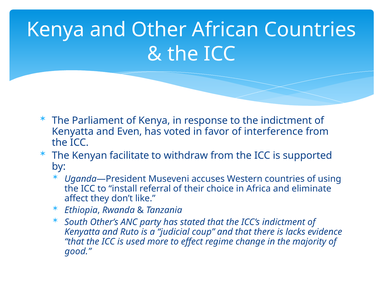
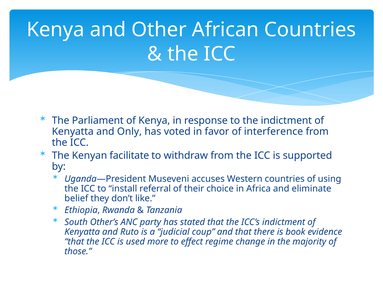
Even: Even -> Only
affect: affect -> belief
lacks: lacks -> book
good: good -> those
